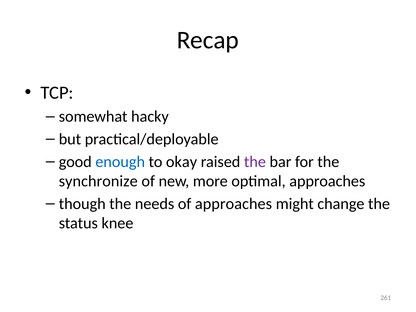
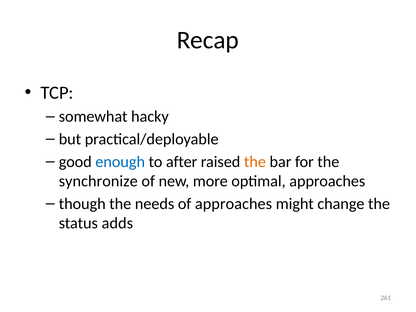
okay: okay -> after
the at (255, 162) colour: purple -> orange
knee: knee -> adds
